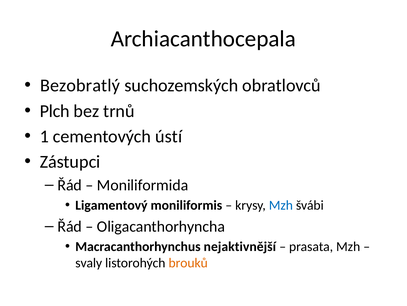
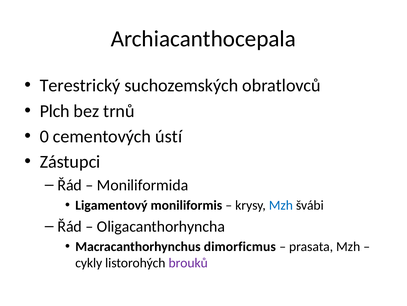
Bezobratlý: Bezobratlý -> Terestrický
1: 1 -> 0
nejaktivnější: nejaktivnější -> dimorficmus
svaly: svaly -> cykly
brouků colour: orange -> purple
